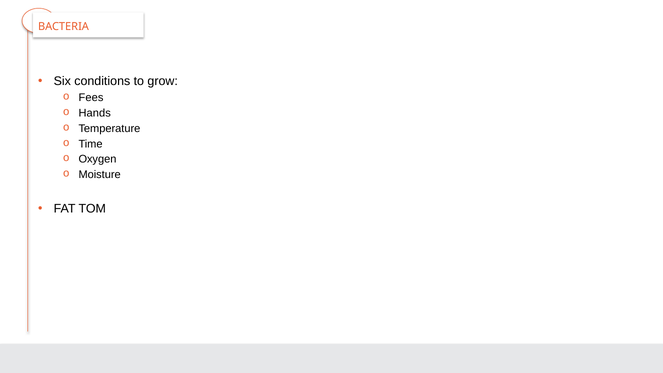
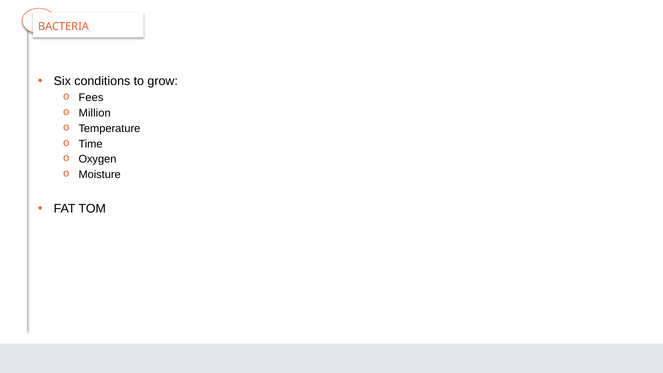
Hands: Hands -> Million
